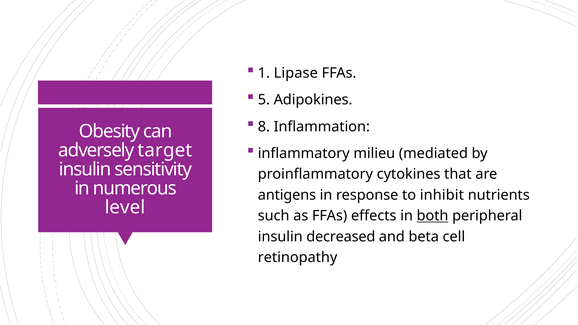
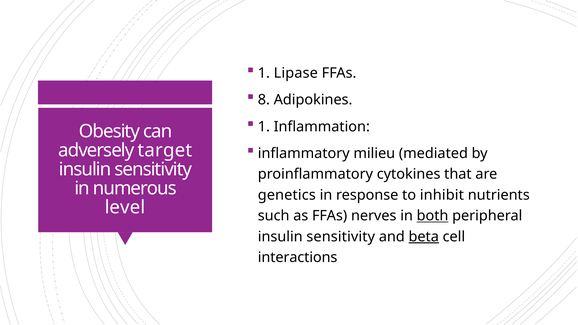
5: 5 -> 8
8 at (264, 127): 8 -> 1
antigens: antigens -> genetics
effects: effects -> nerves
decreased at (341, 237): decreased -> sensitivity
beta underline: none -> present
retinopathy: retinopathy -> interactions
